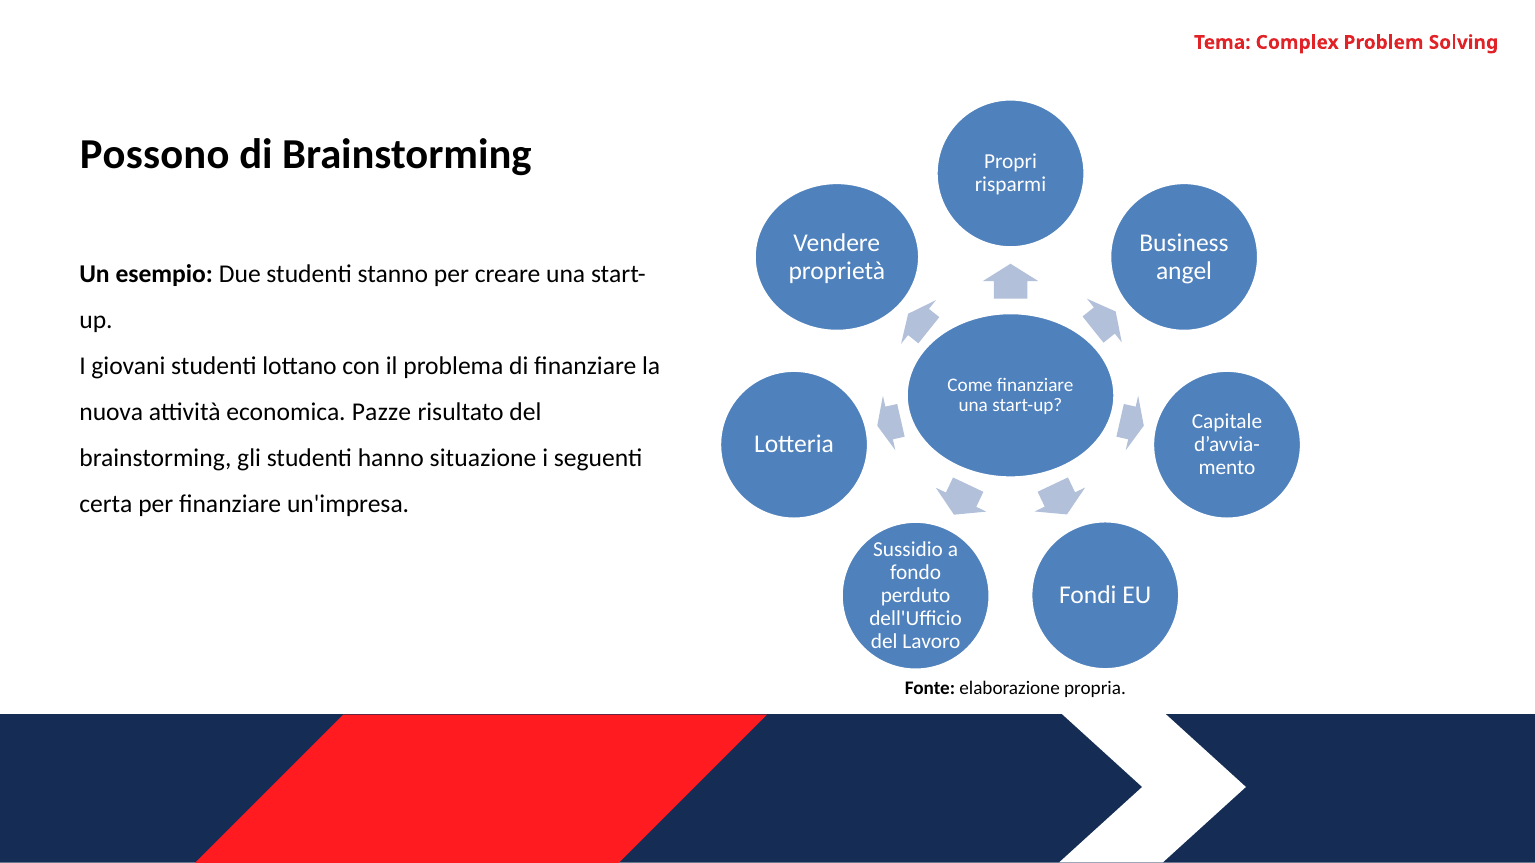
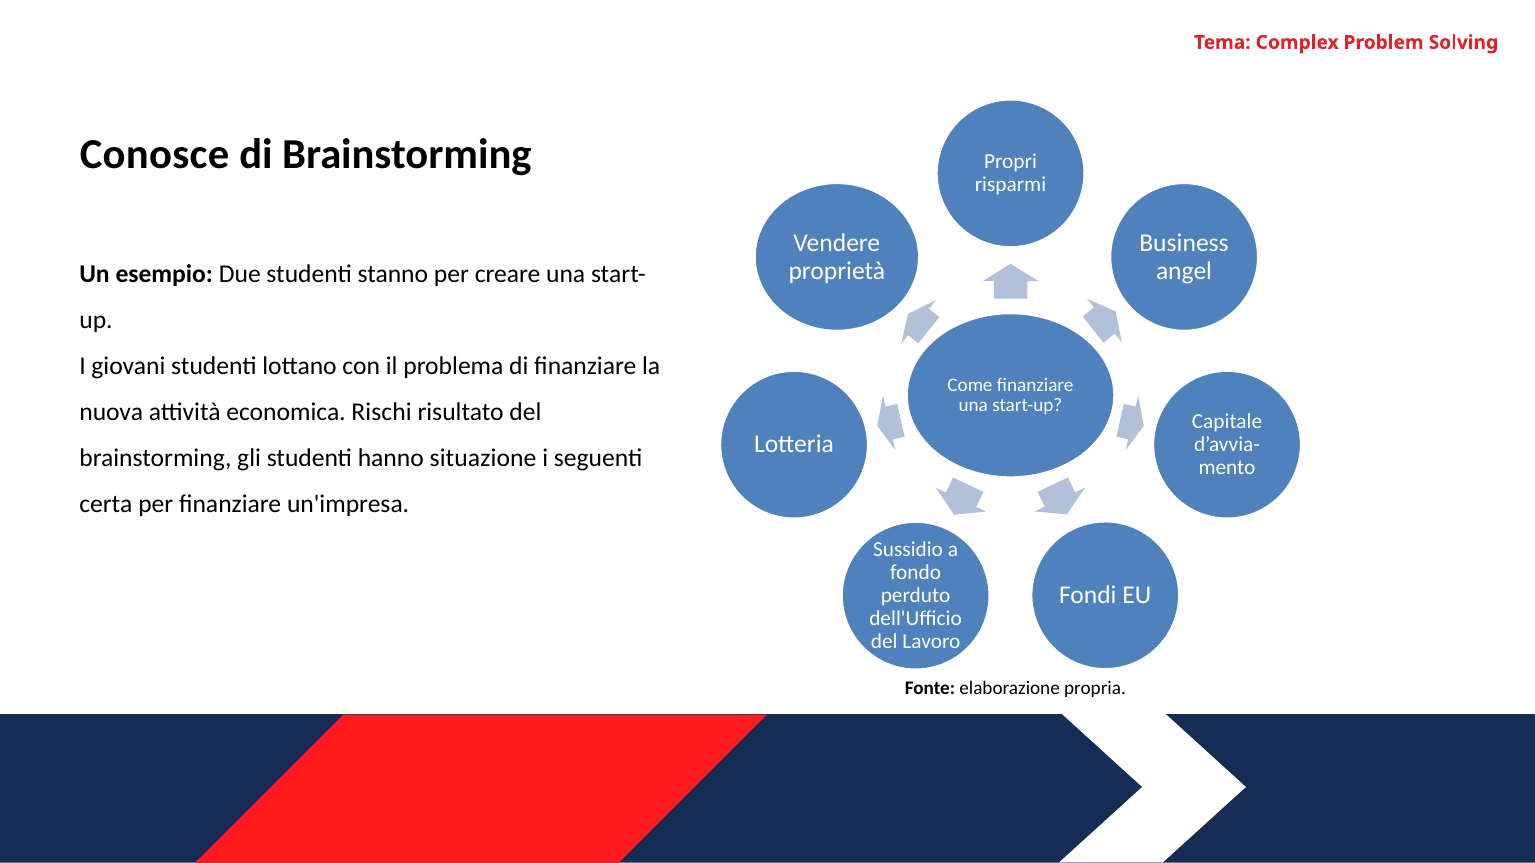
Possono: Possono -> Conosce
Pazze: Pazze -> Rischi
